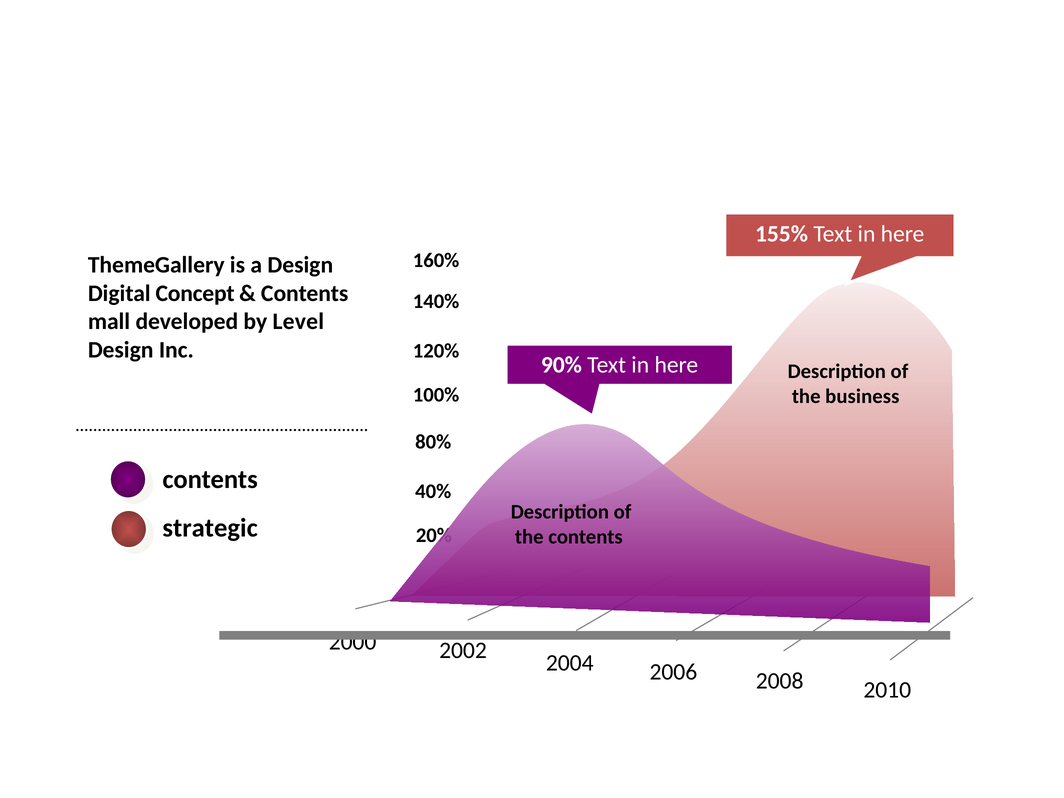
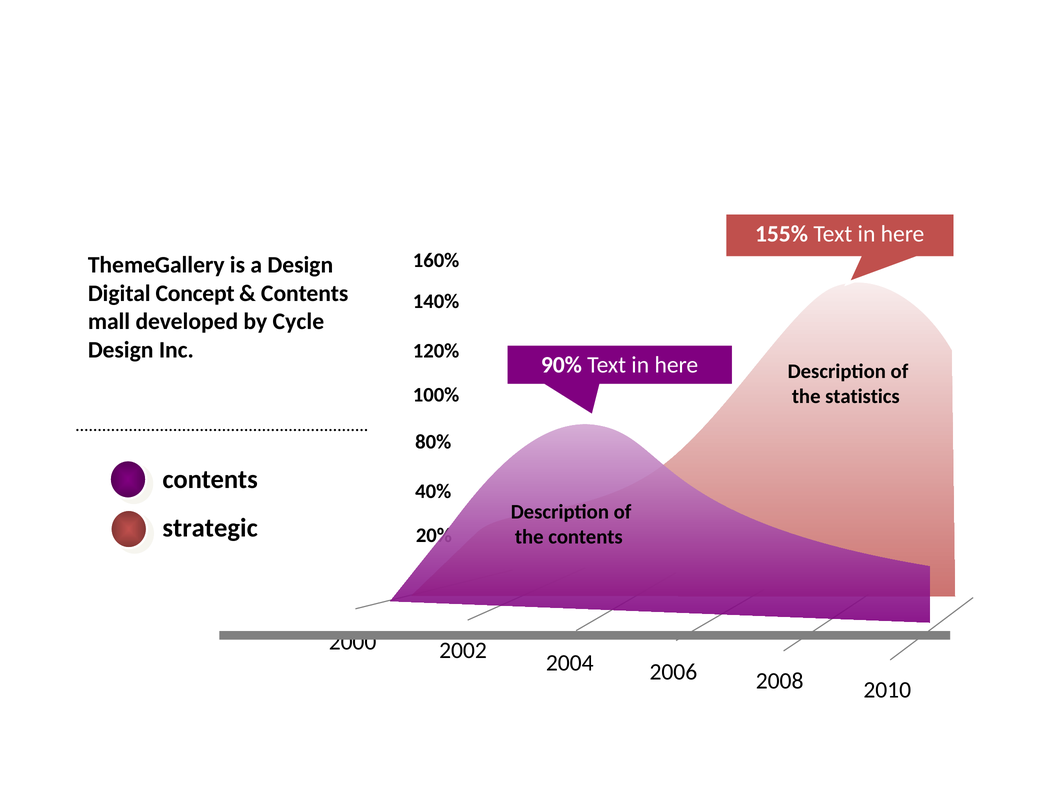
Level: Level -> Cycle
business: business -> statistics
